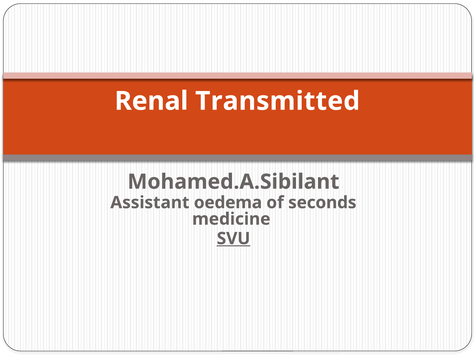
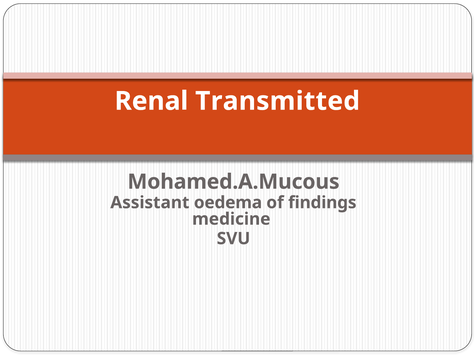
Mohamed.A.Sibilant: Mohamed.A.Sibilant -> Mohamed.A.Mucous
seconds: seconds -> findings
SVU underline: present -> none
